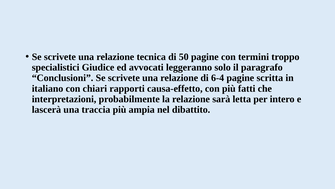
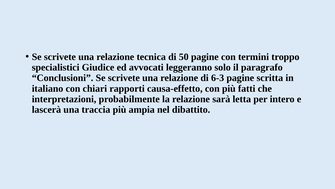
6-4: 6-4 -> 6-3
